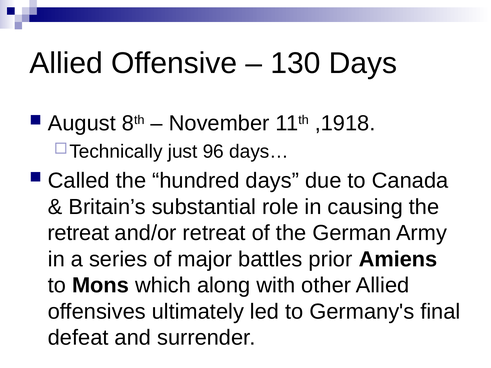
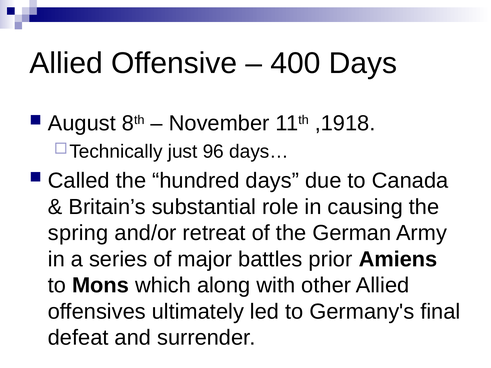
130: 130 -> 400
retreat at (78, 233): retreat -> spring
